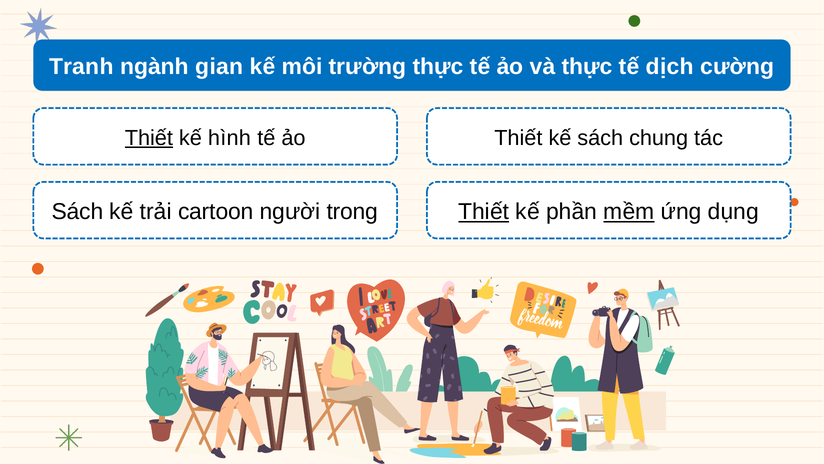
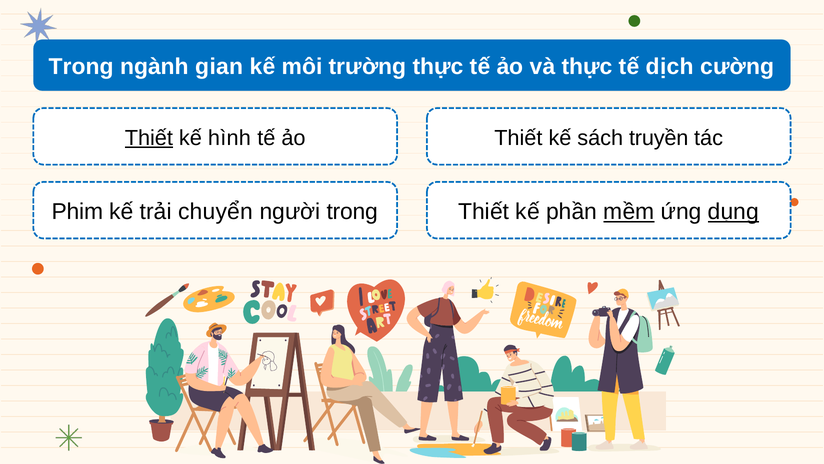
Tranh at (81, 67): Tranh -> Trong
chung: chung -> truyền
Sách at (78, 212): Sách -> Phim
cartoon: cartoon -> chuyển
Thiết at (484, 212) underline: present -> none
dụng underline: none -> present
